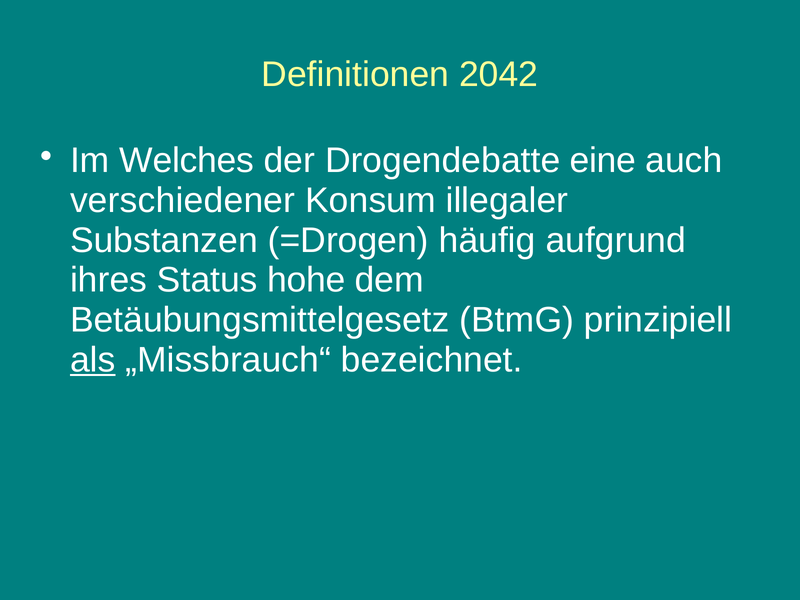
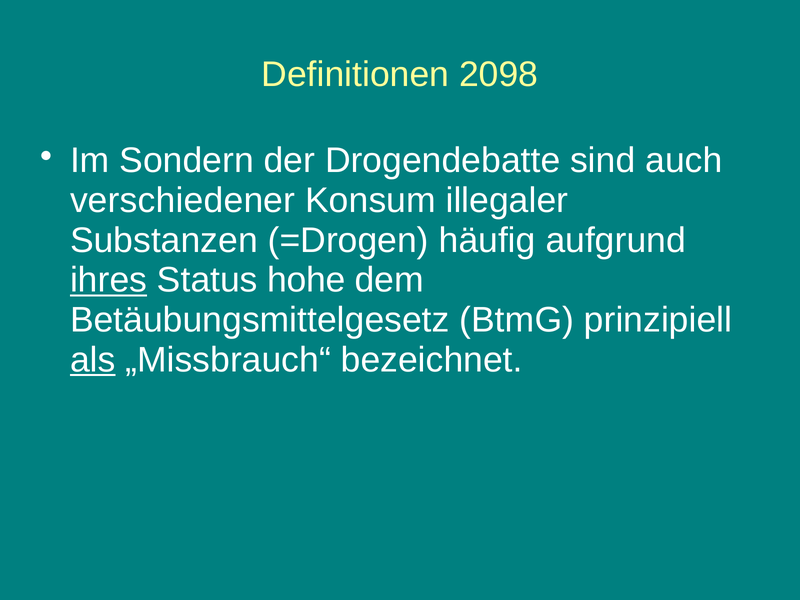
2042: 2042 -> 2098
Welches: Welches -> Sondern
eine: eine -> sind
ihres underline: none -> present
